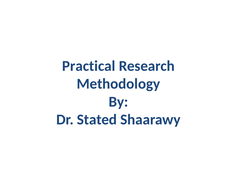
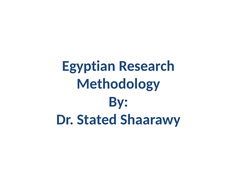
Practical: Practical -> Egyptian
